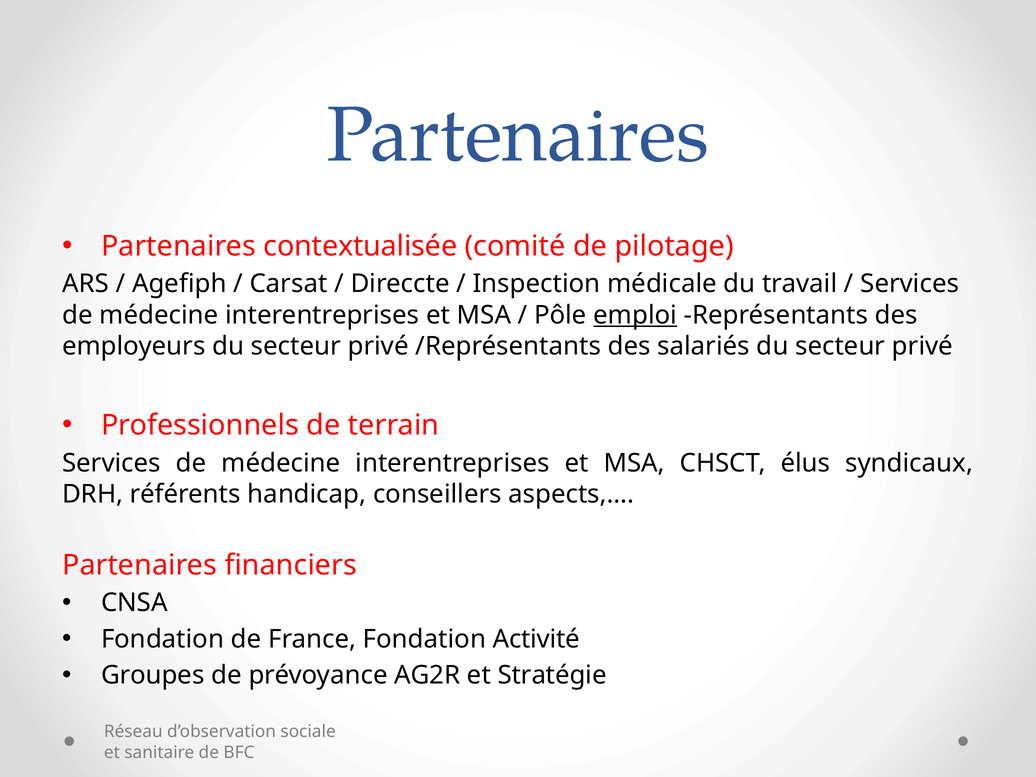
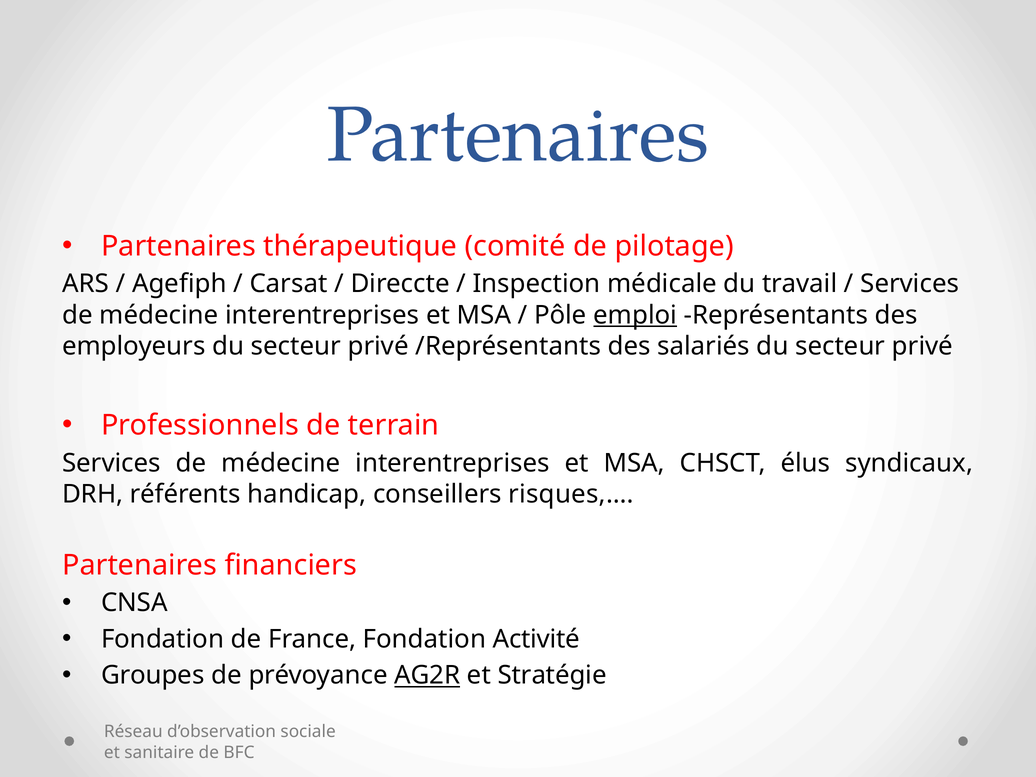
contextualisée: contextualisée -> thérapeutique
aspects,…: aspects,… -> risques,…
AG2R underline: none -> present
